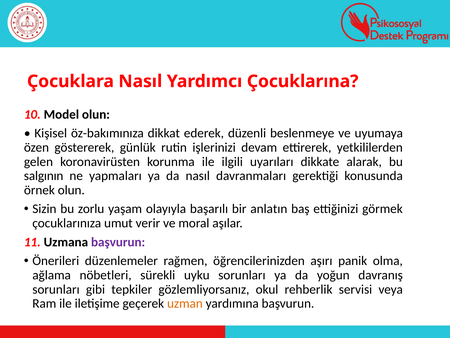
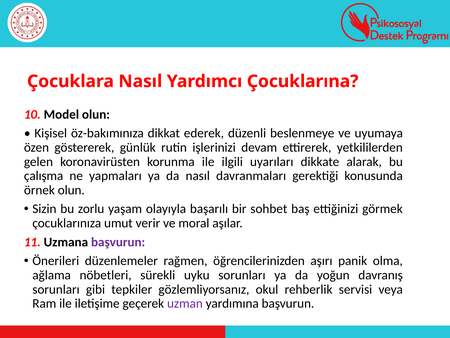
salgının: salgının -> çalışma
anlatın: anlatın -> sohbet
uzman colour: orange -> purple
